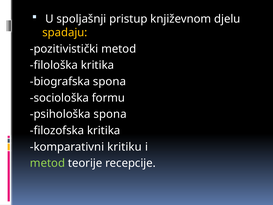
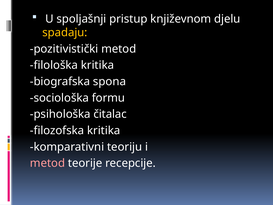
psihološka spona: spona -> čitalac
kritiku: kritiku -> teoriju
metod at (47, 163) colour: light green -> pink
